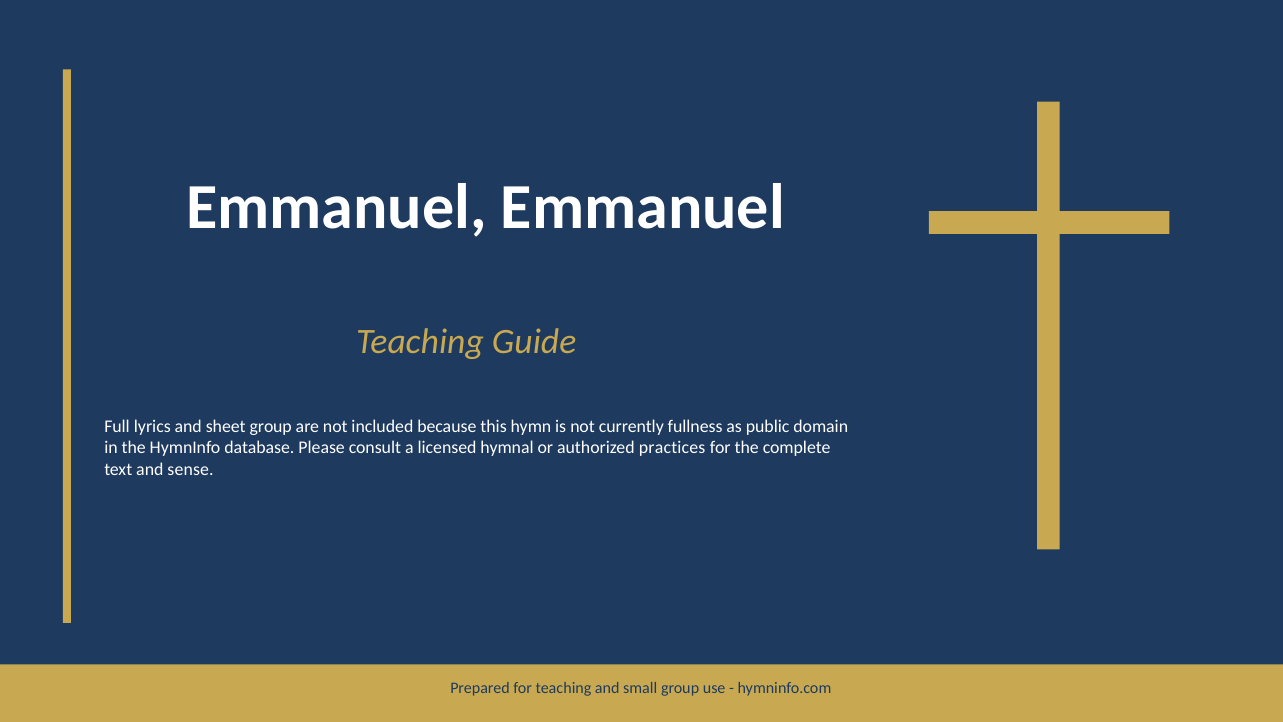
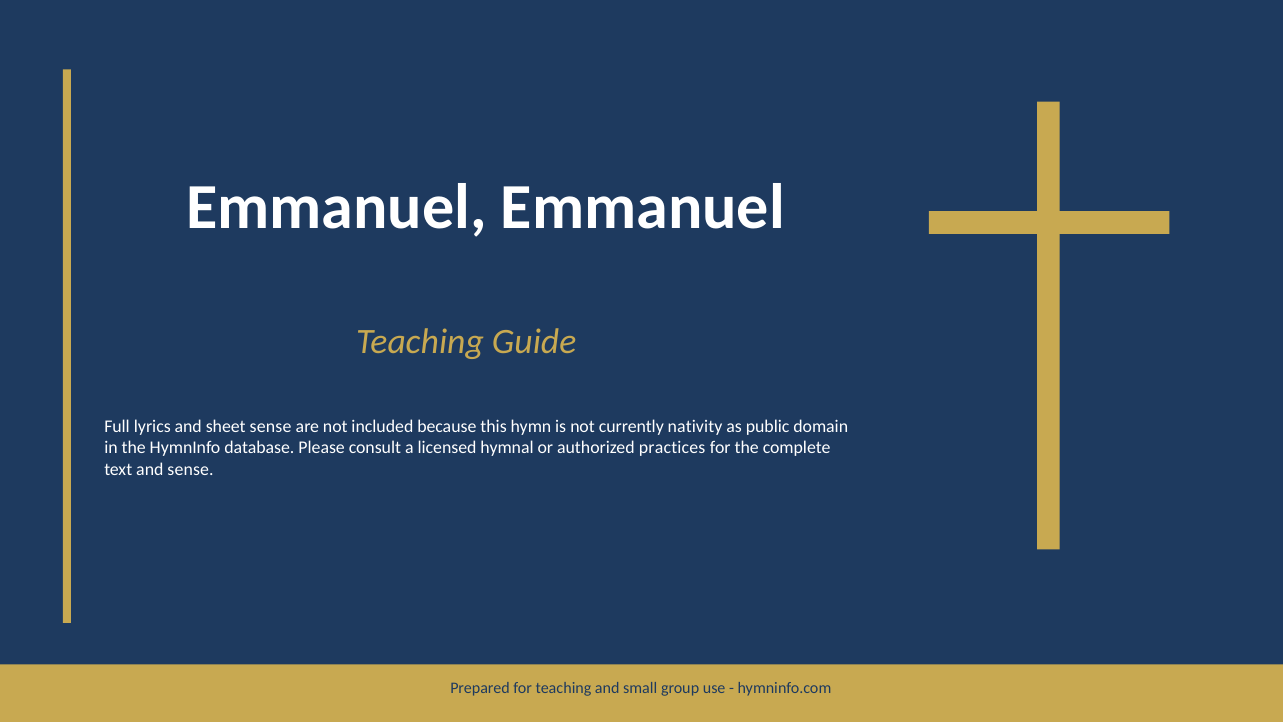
sheet group: group -> sense
fullness: fullness -> nativity
